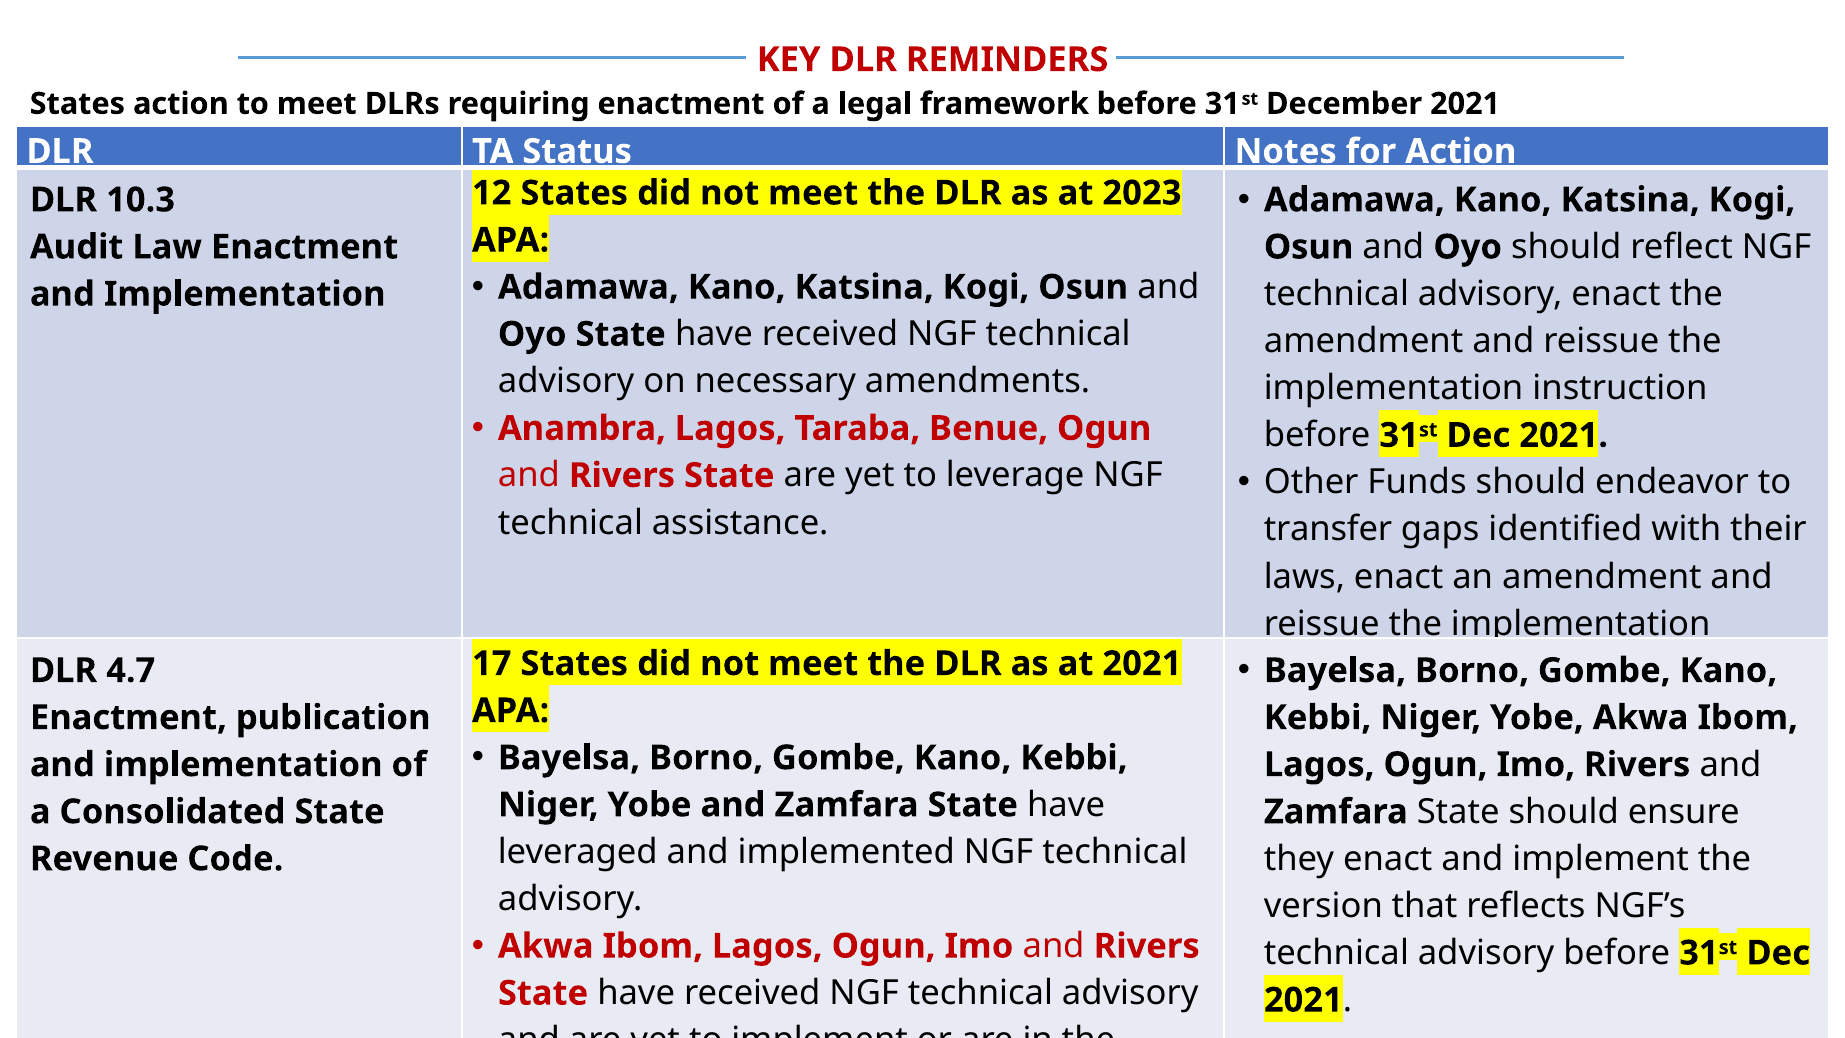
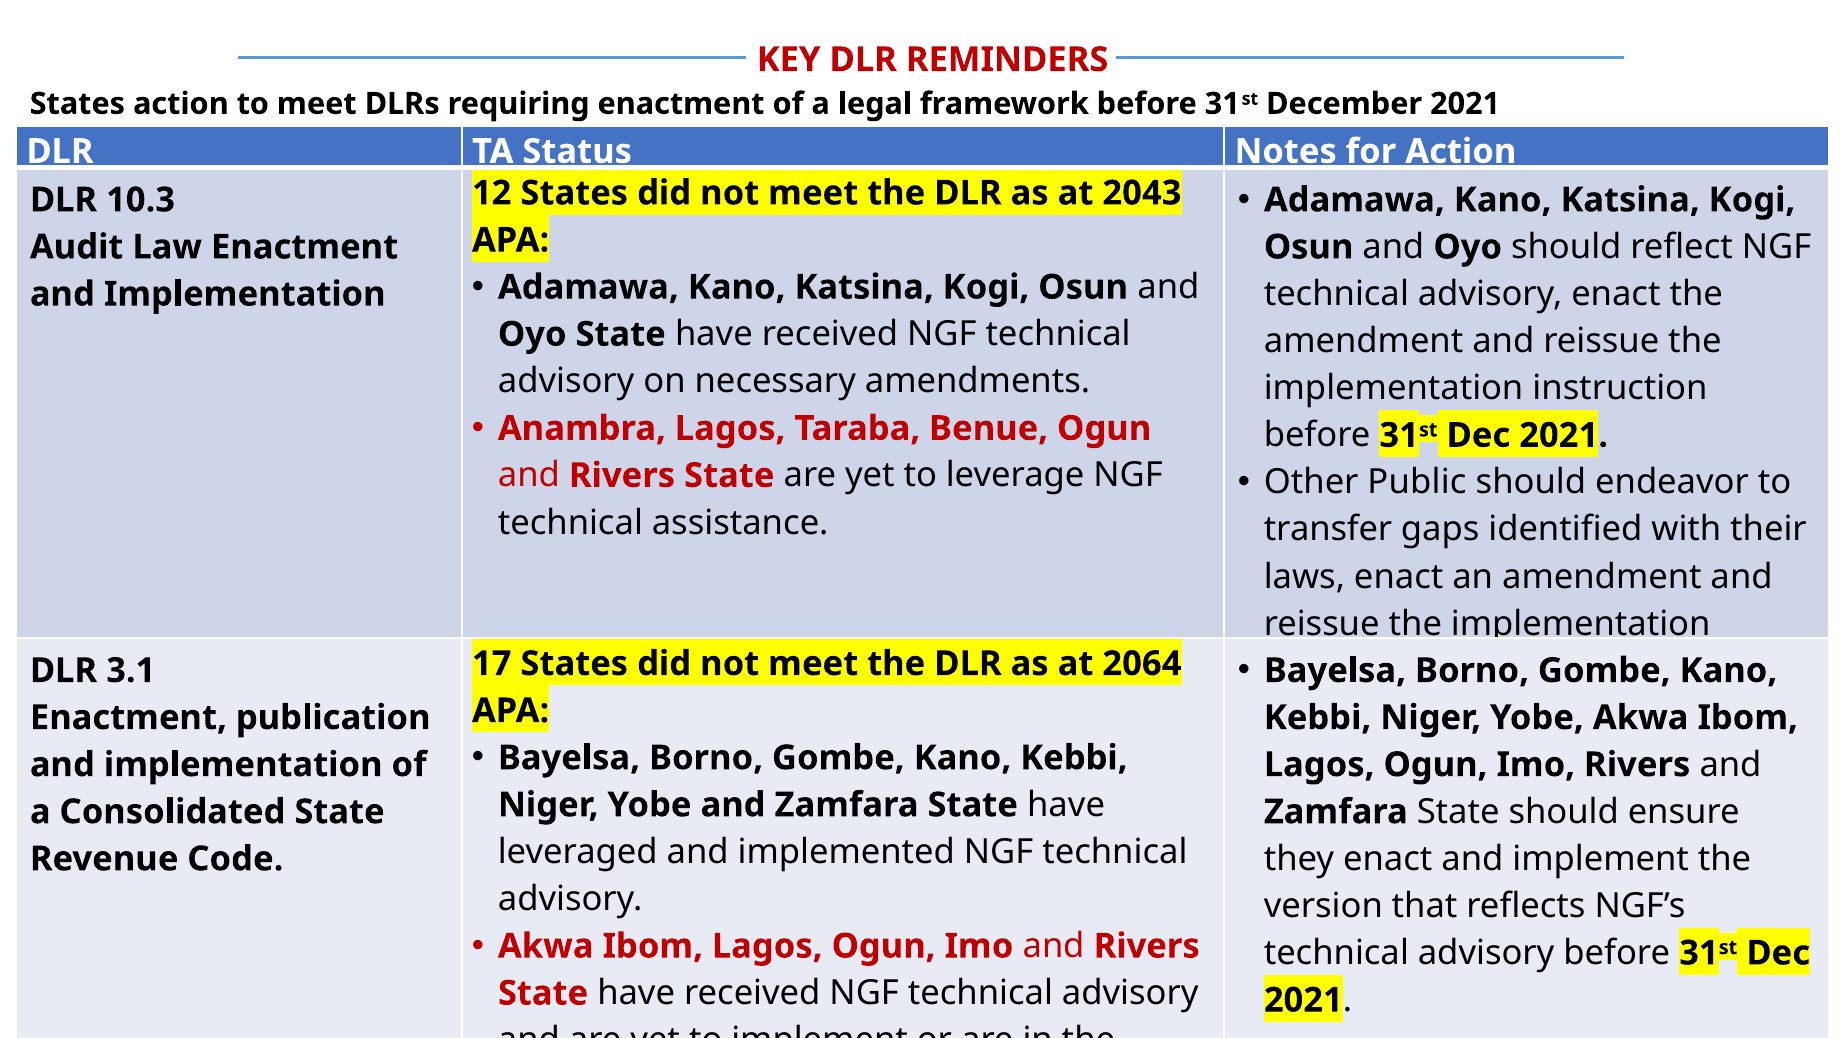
2023: 2023 -> 2043
Funds: Funds -> Public
at 2021: 2021 -> 2064
4.7: 4.7 -> 3.1
